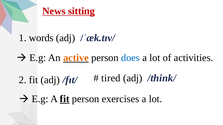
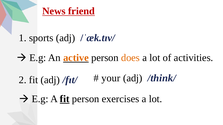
sitting: sitting -> friend
words: words -> sports
does colour: blue -> orange
tired: tired -> your
